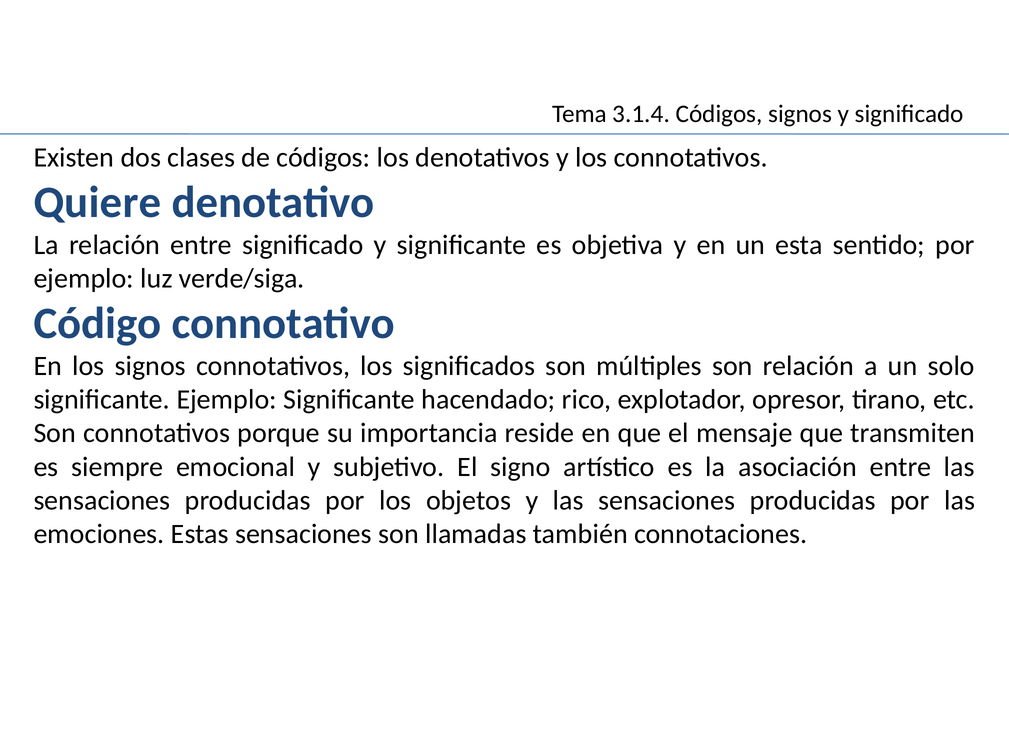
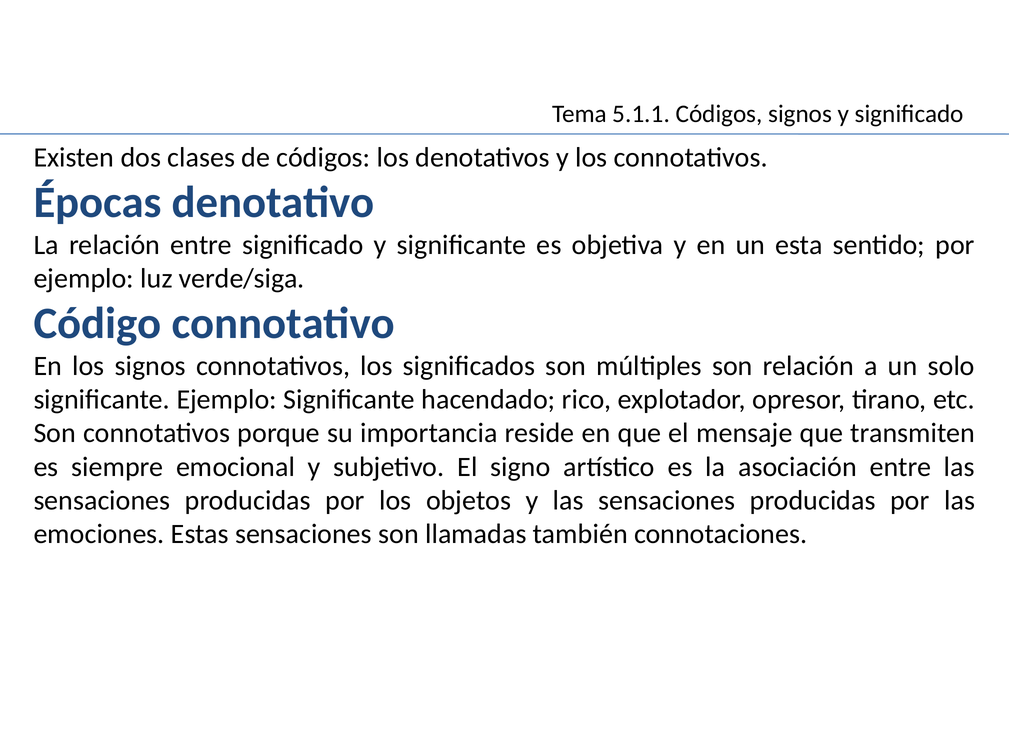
3.1.4: 3.1.4 -> 5.1.1
Quiere: Quiere -> Épocas
